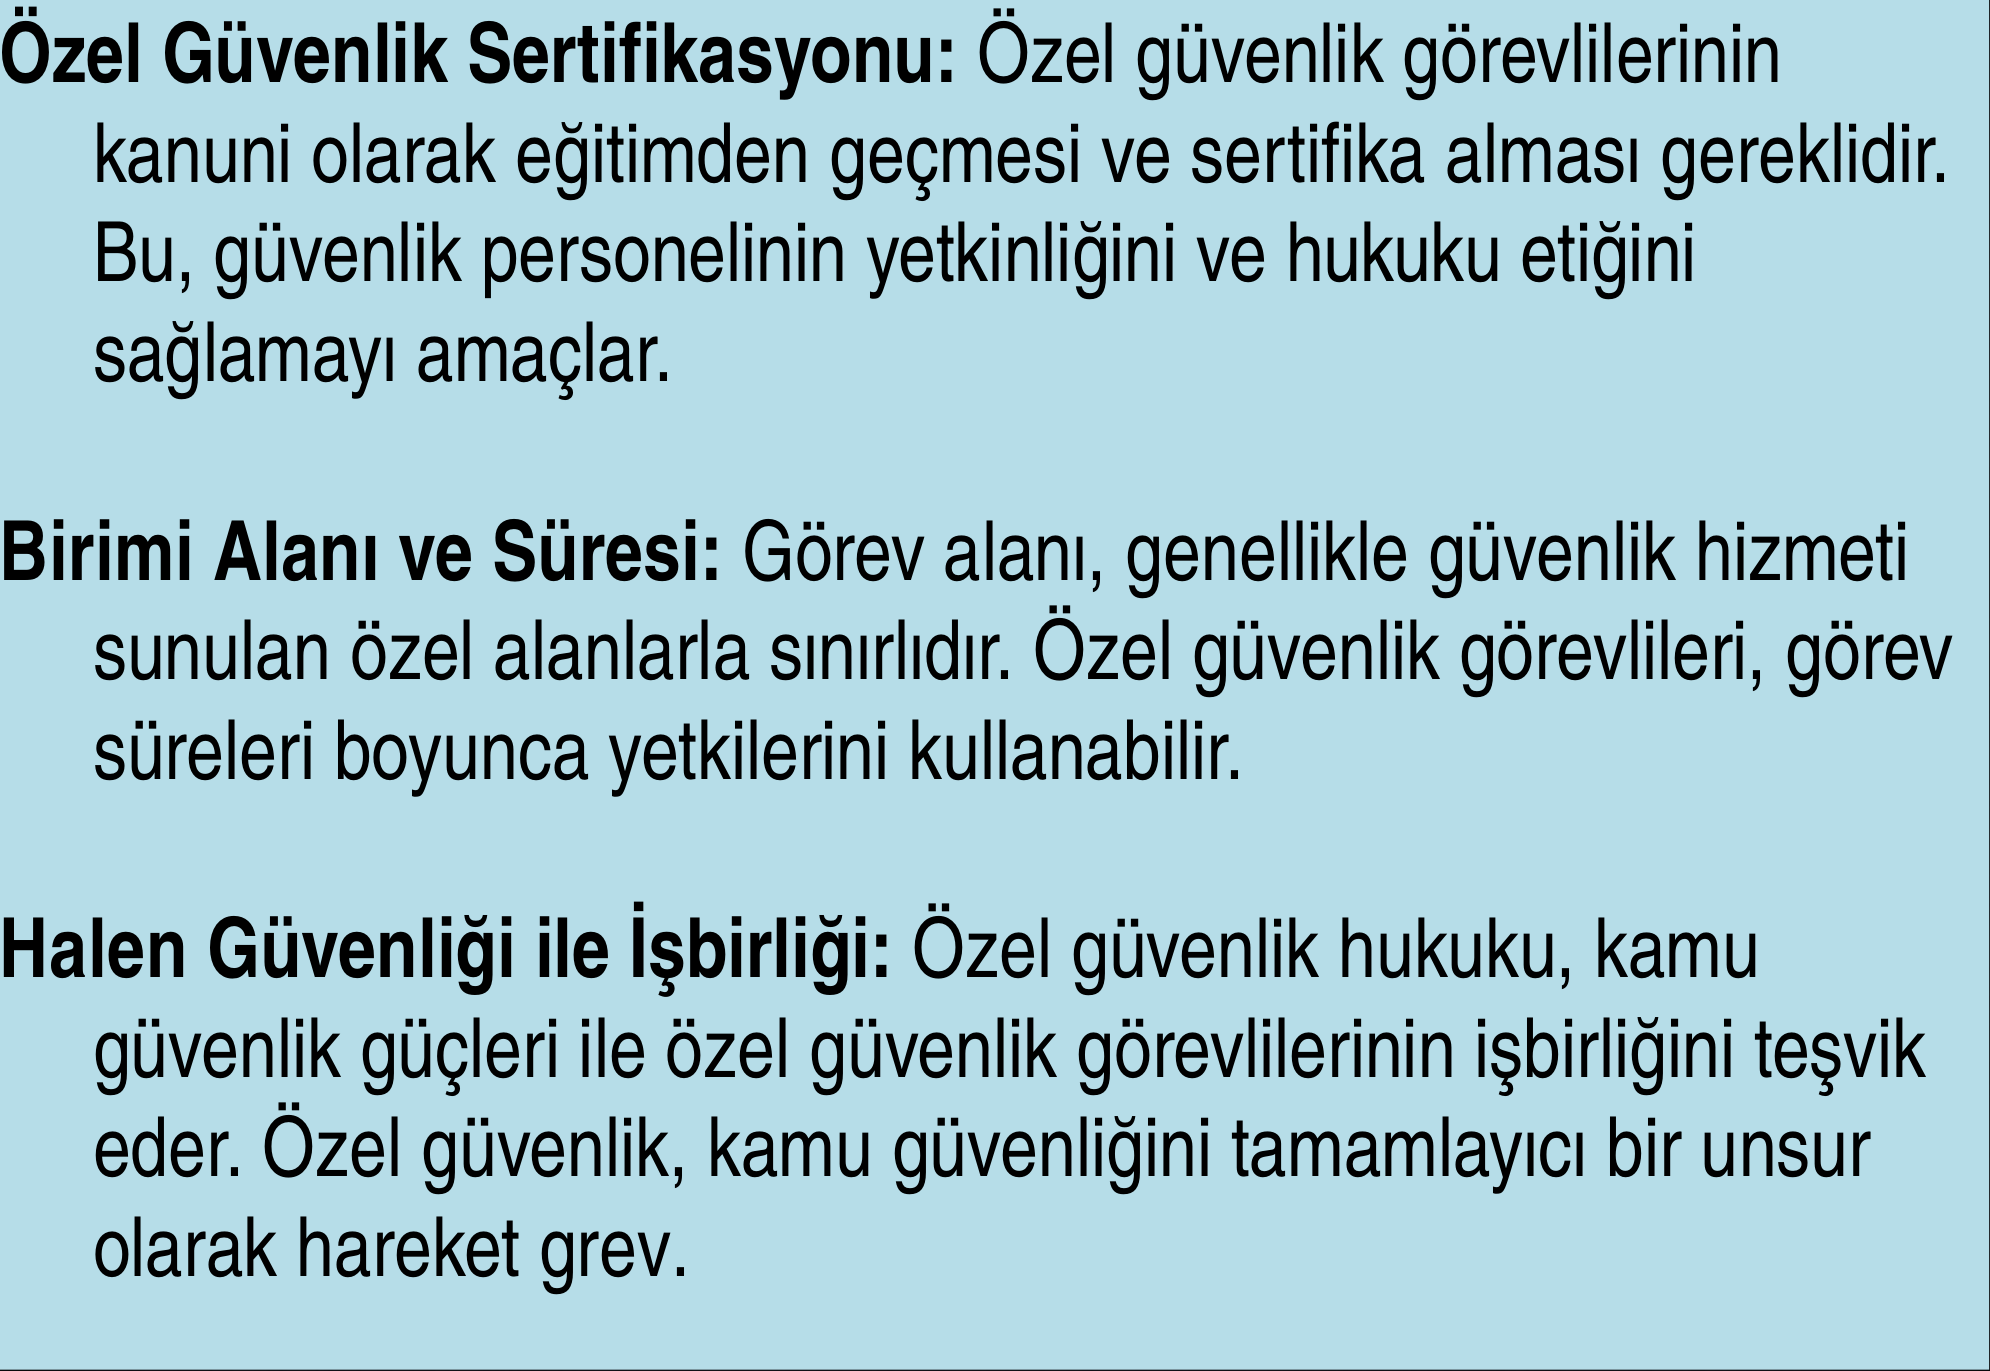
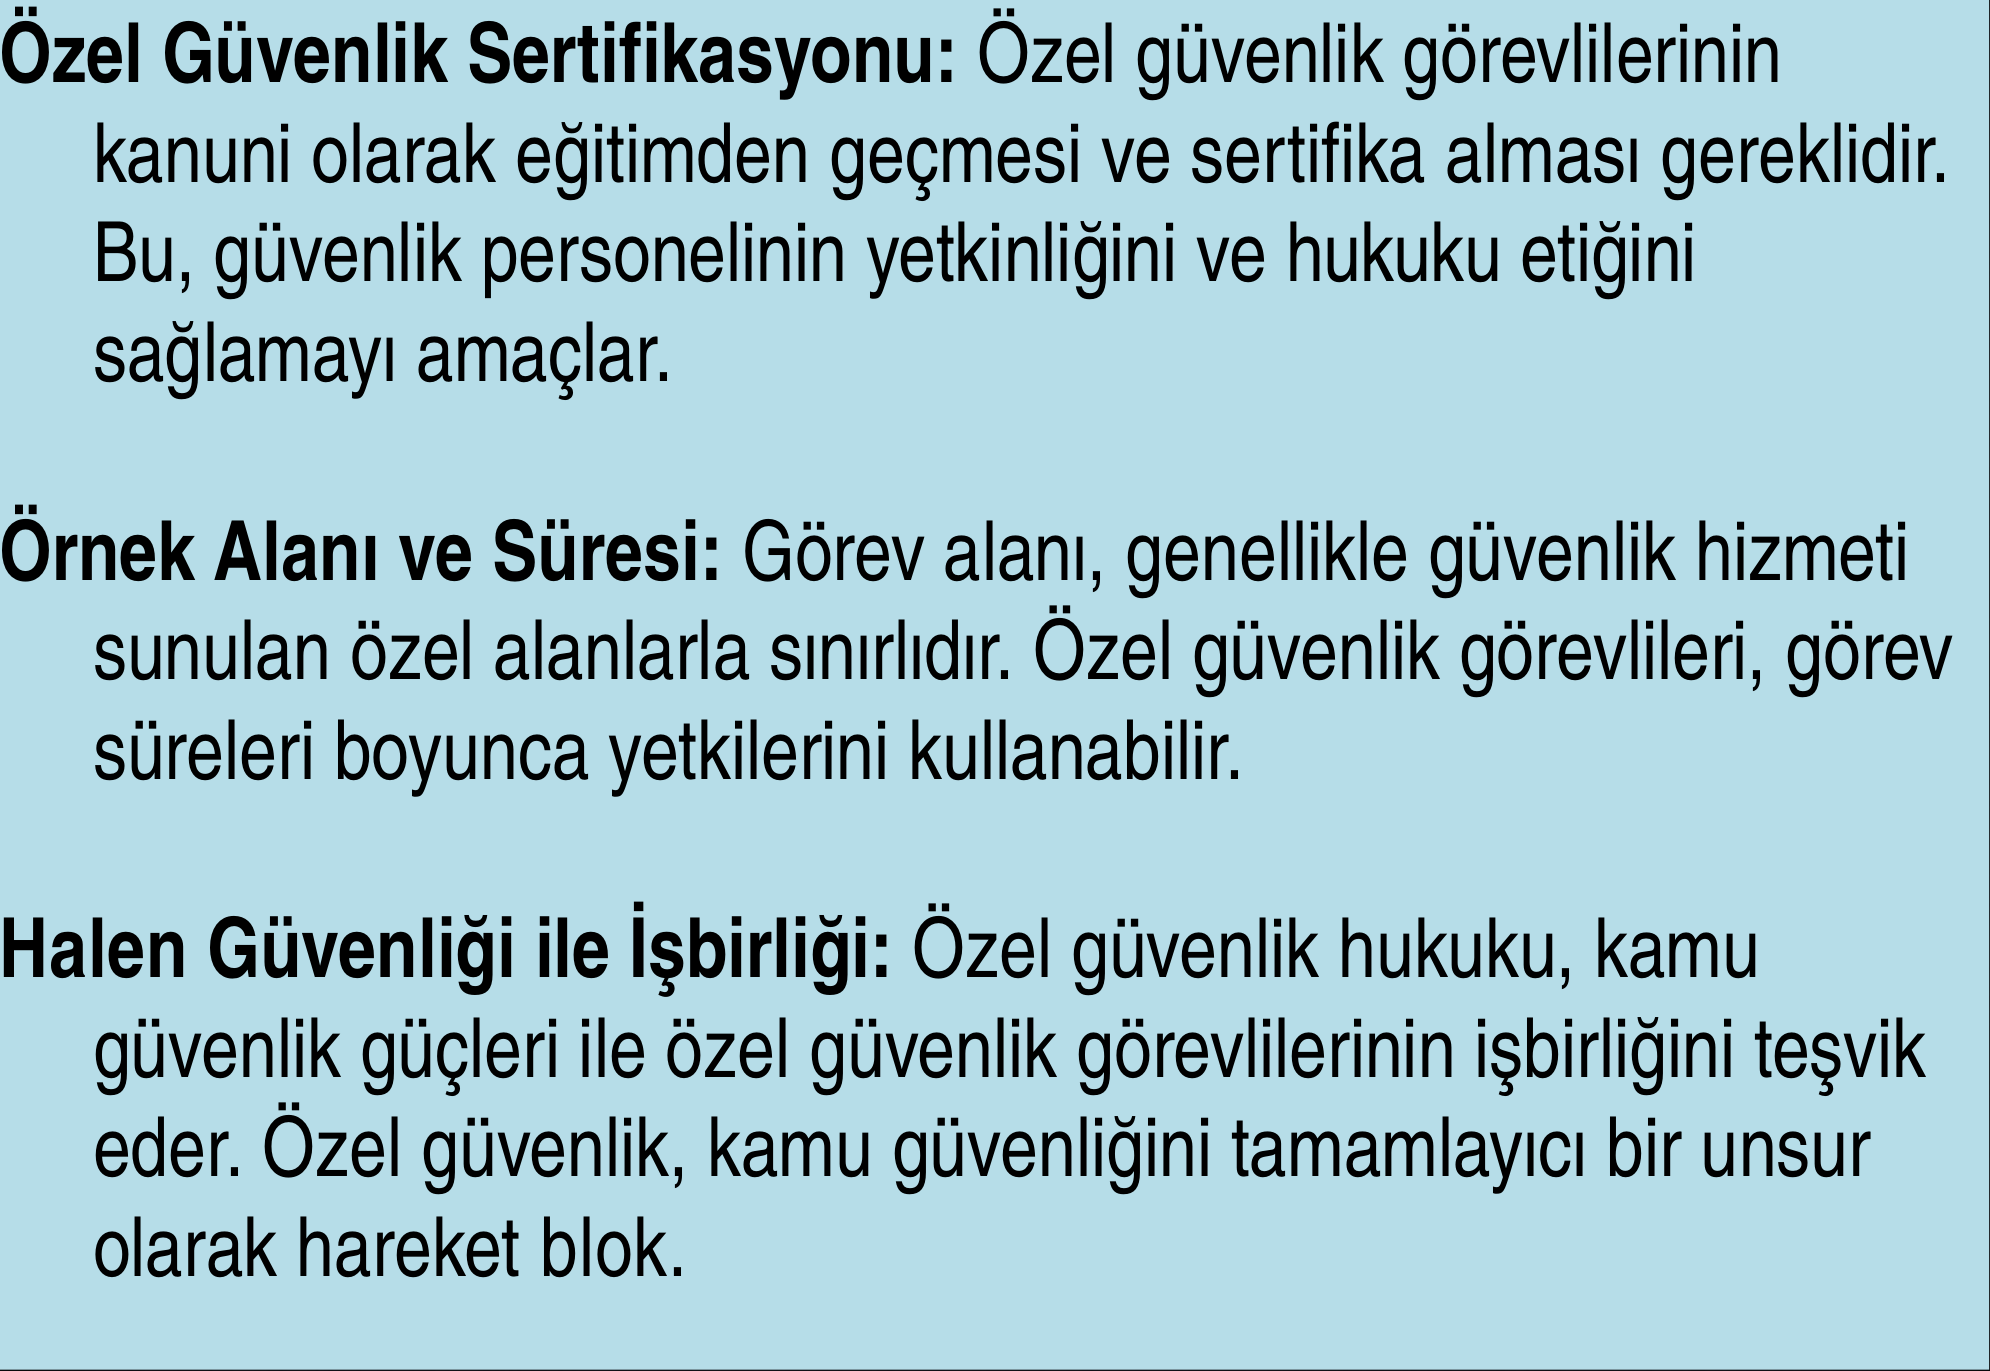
Birimi at (97, 553): Birimi -> Örnek
grev: grev -> blok
